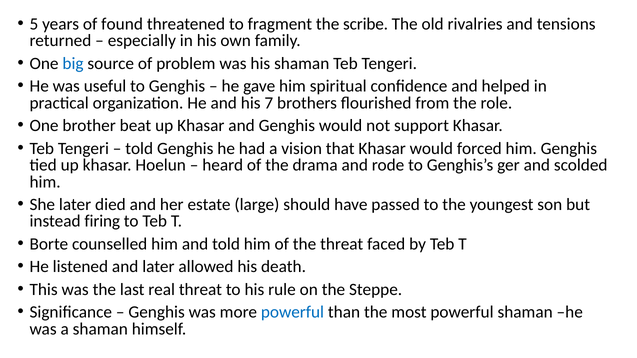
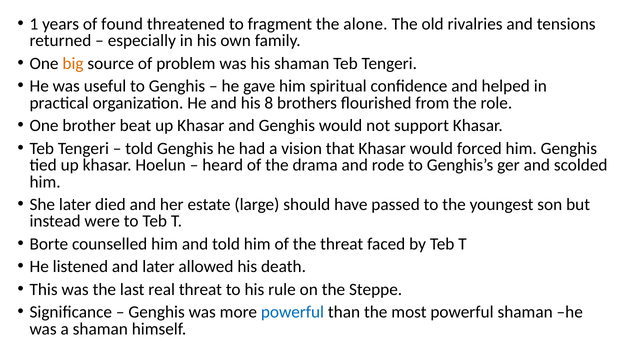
5: 5 -> 1
scribe: scribe -> alone
big colour: blue -> orange
7: 7 -> 8
firing: firing -> were
